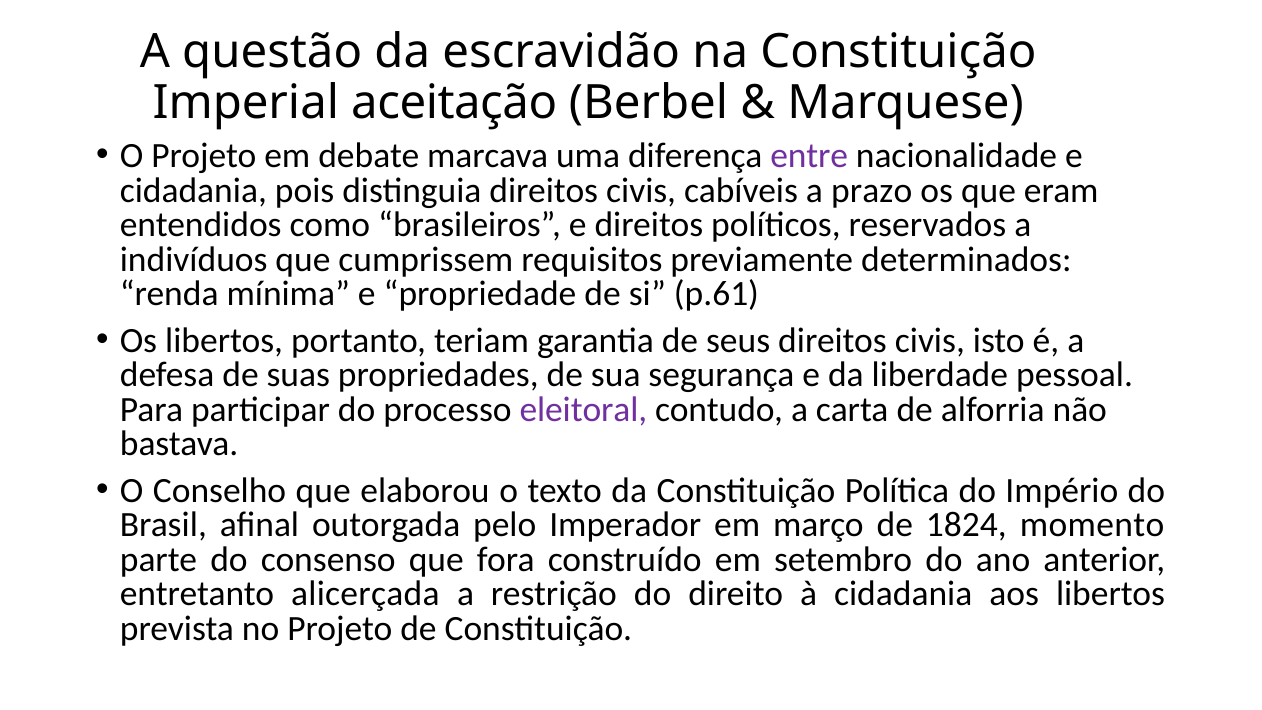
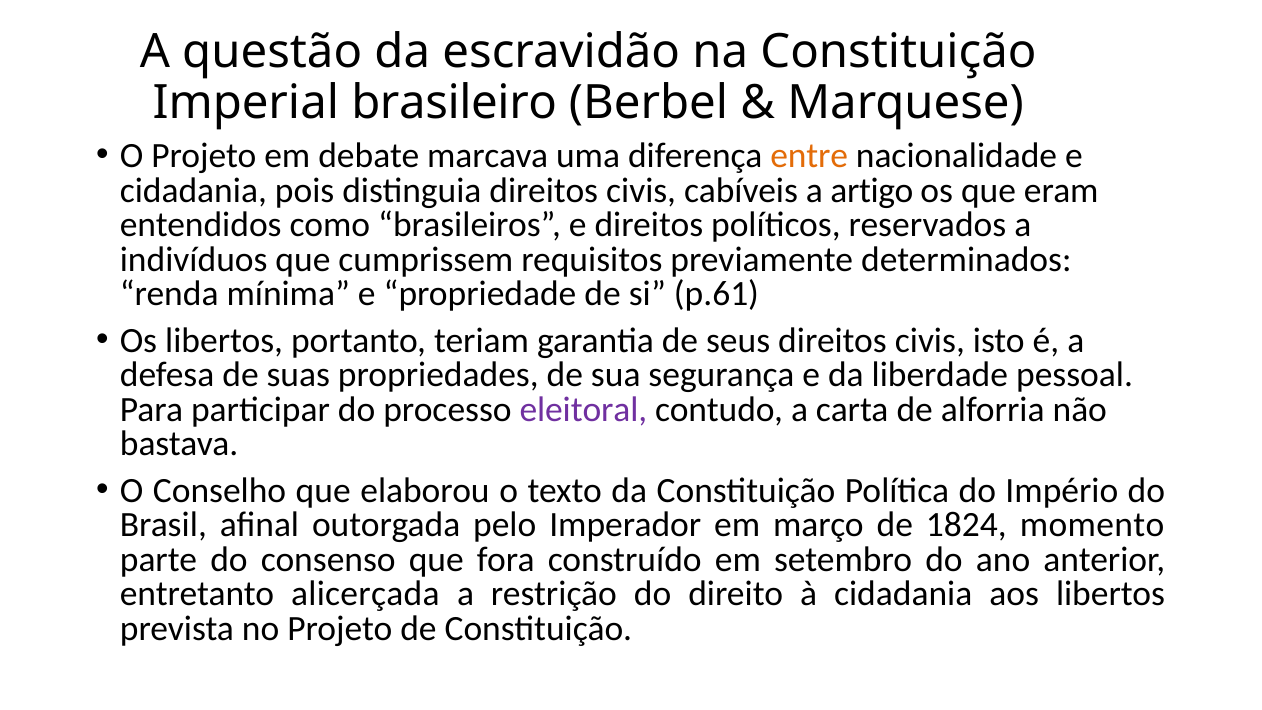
aceitação: aceitação -> brasileiro
entre colour: purple -> orange
prazo: prazo -> artigo
